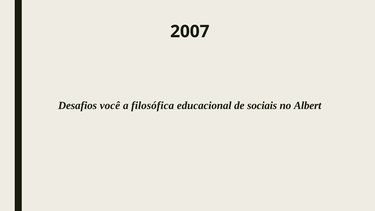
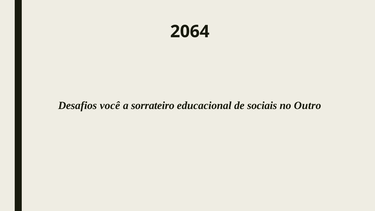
2007: 2007 -> 2064
filosófica: filosófica -> sorrateiro
Albert: Albert -> Outro
